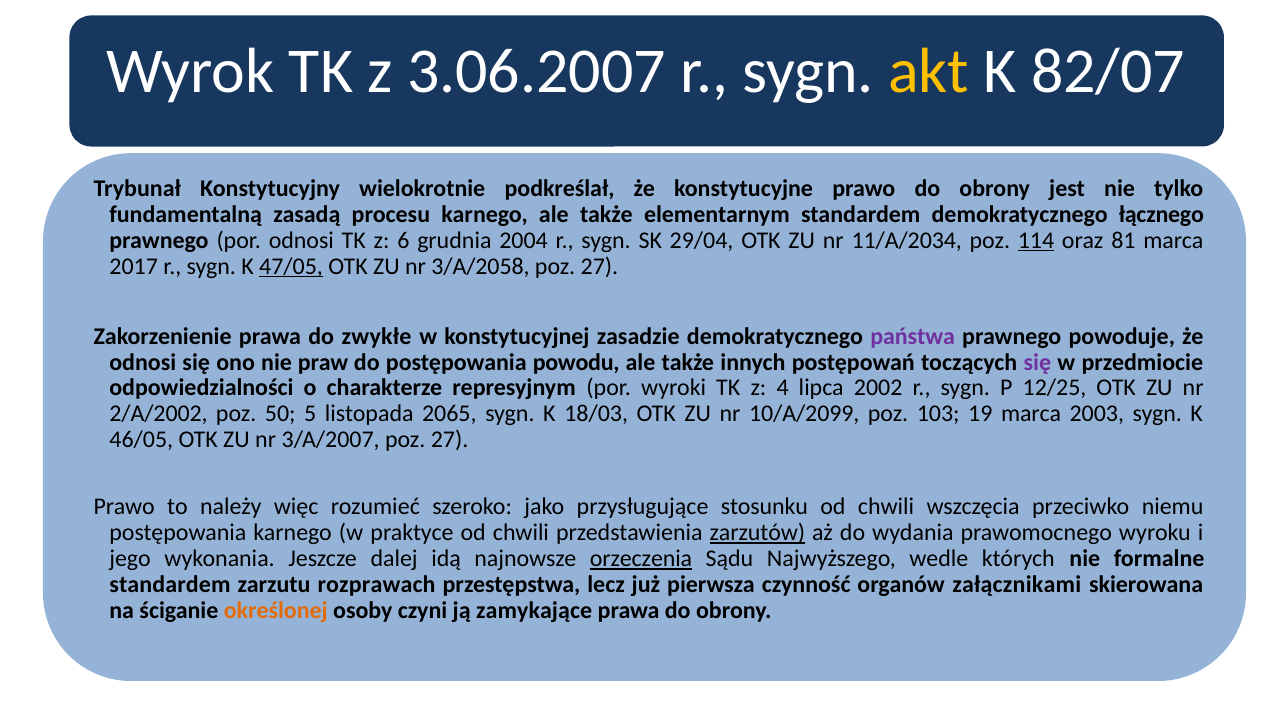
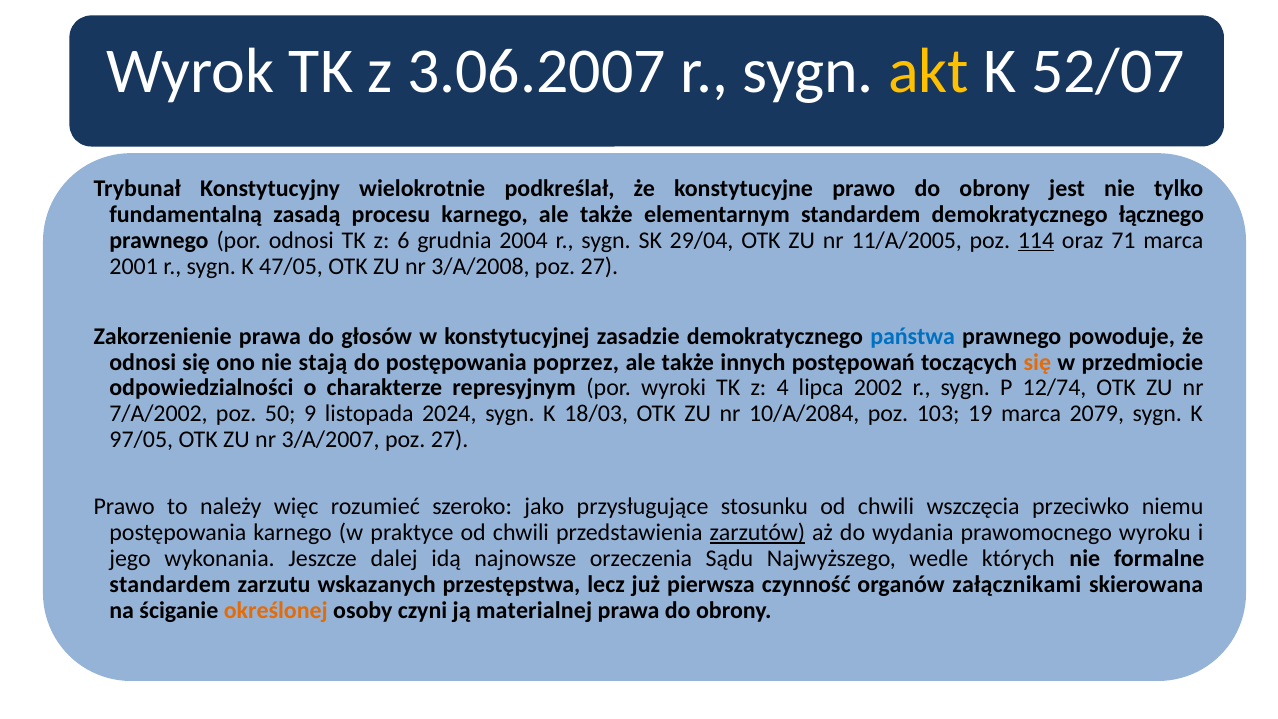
82/07: 82/07 -> 52/07
11/A/2034: 11/A/2034 -> 11/A/2005
81: 81 -> 71
2017: 2017 -> 2001
47/05 underline: present -> none
3/A/2058: 3/A/2058 -> 3/A/2008
zwykłe: zwykłe -> głosów
państwa colour: purple -> blue
praw: praw -> stają
powodu: powodu -> poprzez
się at (1037, 362) colour: purple -> orange
12/25: 12/25 -> 12/74
2/A/2002: 2/A/2002 -> 7/A/2002
5: 5 -> 9
2065: 2065 -> 2024
10/A/2099: 10/A/2099 -> 10/A/2084
2003: 2003 -> 2079
46/05: 46/05 -> 97/05
orzeczenia underline: present -> none
rozprawach: rozprawach -> wskazanych
zamykające: zamykające -> materialnej
